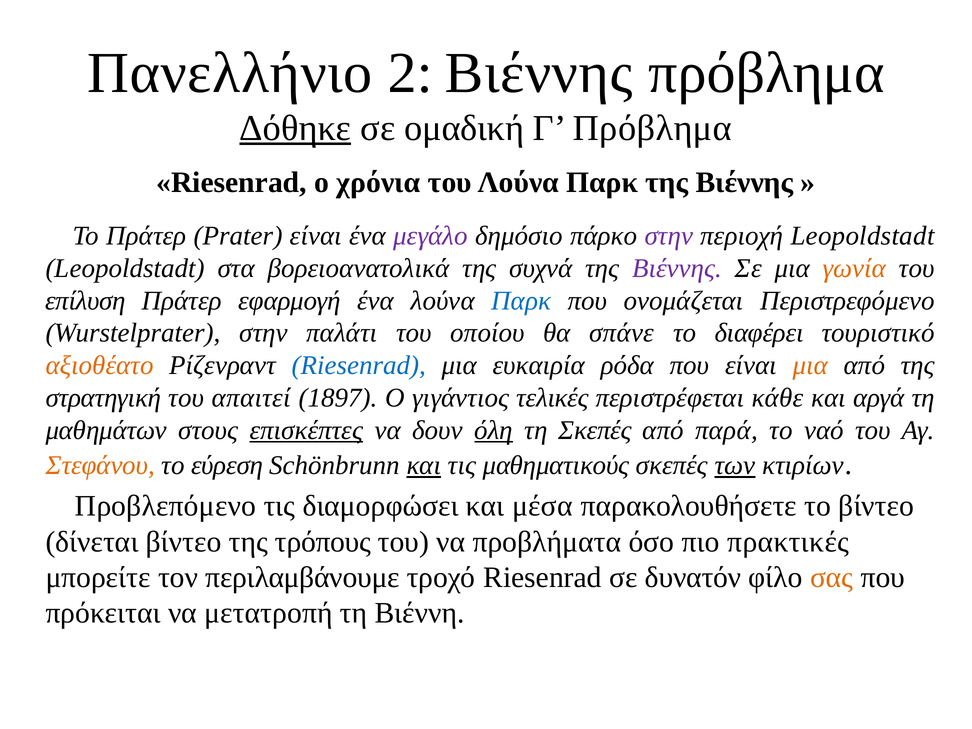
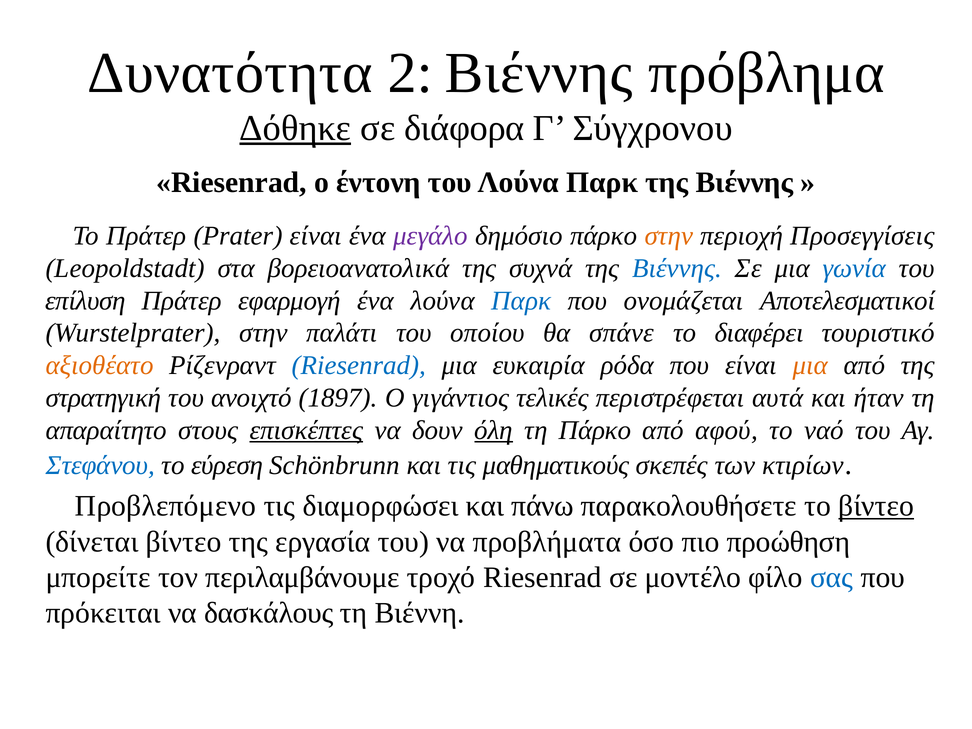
Πανελλήνιο: Πανελλήνιο -> Δυνατότητα
ομαδική: ομαδική -> διάφορα
Γ Πρόβλημα: Πρόβλημα -> Σύγχρονου
χρόνια: χρόνια -> έντονη
στην at (669, 236) colour: purple -> orange
περιοχή Leopoldstadt: Leopoldstadt -> Προσεγγίσεις
Βιέννης at (677, 268) colour: purple -> blue
γωνία colour: orange -> blue
Περιστρεφόμενο: Περιστρεφόμενο -> Αποτελεσματικοί
απαιτεί: απαιτεί -> ανοιχτό
κάθε: κάθε -> αυτά
αργά: αργά -> ήταν
μαθημάτων: μαθημάτων -> απαραίτητο
τη Σκεπές: Σκεπές -> Πάρκο
παρά: παρά -> αφού
Στεφάνου colour: orange -> blue
και at (424, 465) underline: present -> none
των underline: present -> none
μέσα: μέσα -> πάνω
βίντεο at (876, 506) underline: none -> present
τρόπους: τρόπους -> εργασία
πρακτικές: πρακτικές -> προώθηση
δυνατόν: δυνατόν -> μοντέλο
σας colour: orange -> blue
μετατροπή: μετατροπή -> δασκάλους
